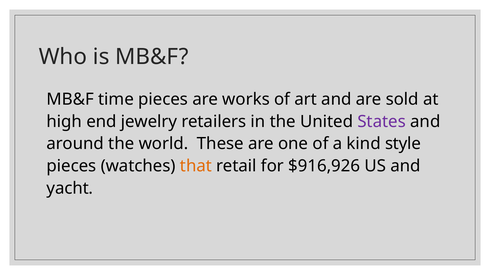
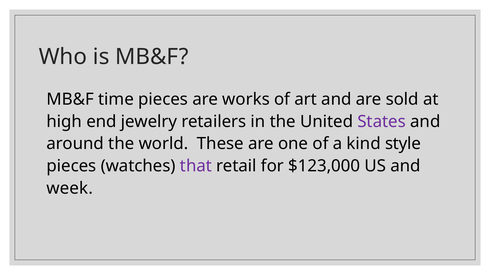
that colour: orange -> purple
$916,926: $916,926 -> $123,000
yacht: yacht -> week
